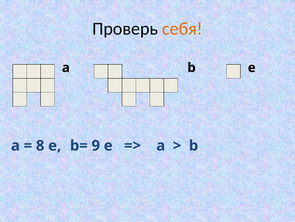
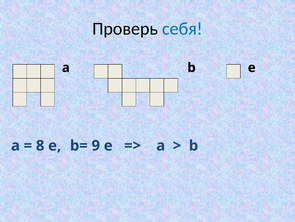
себя colour: orange -> blue
